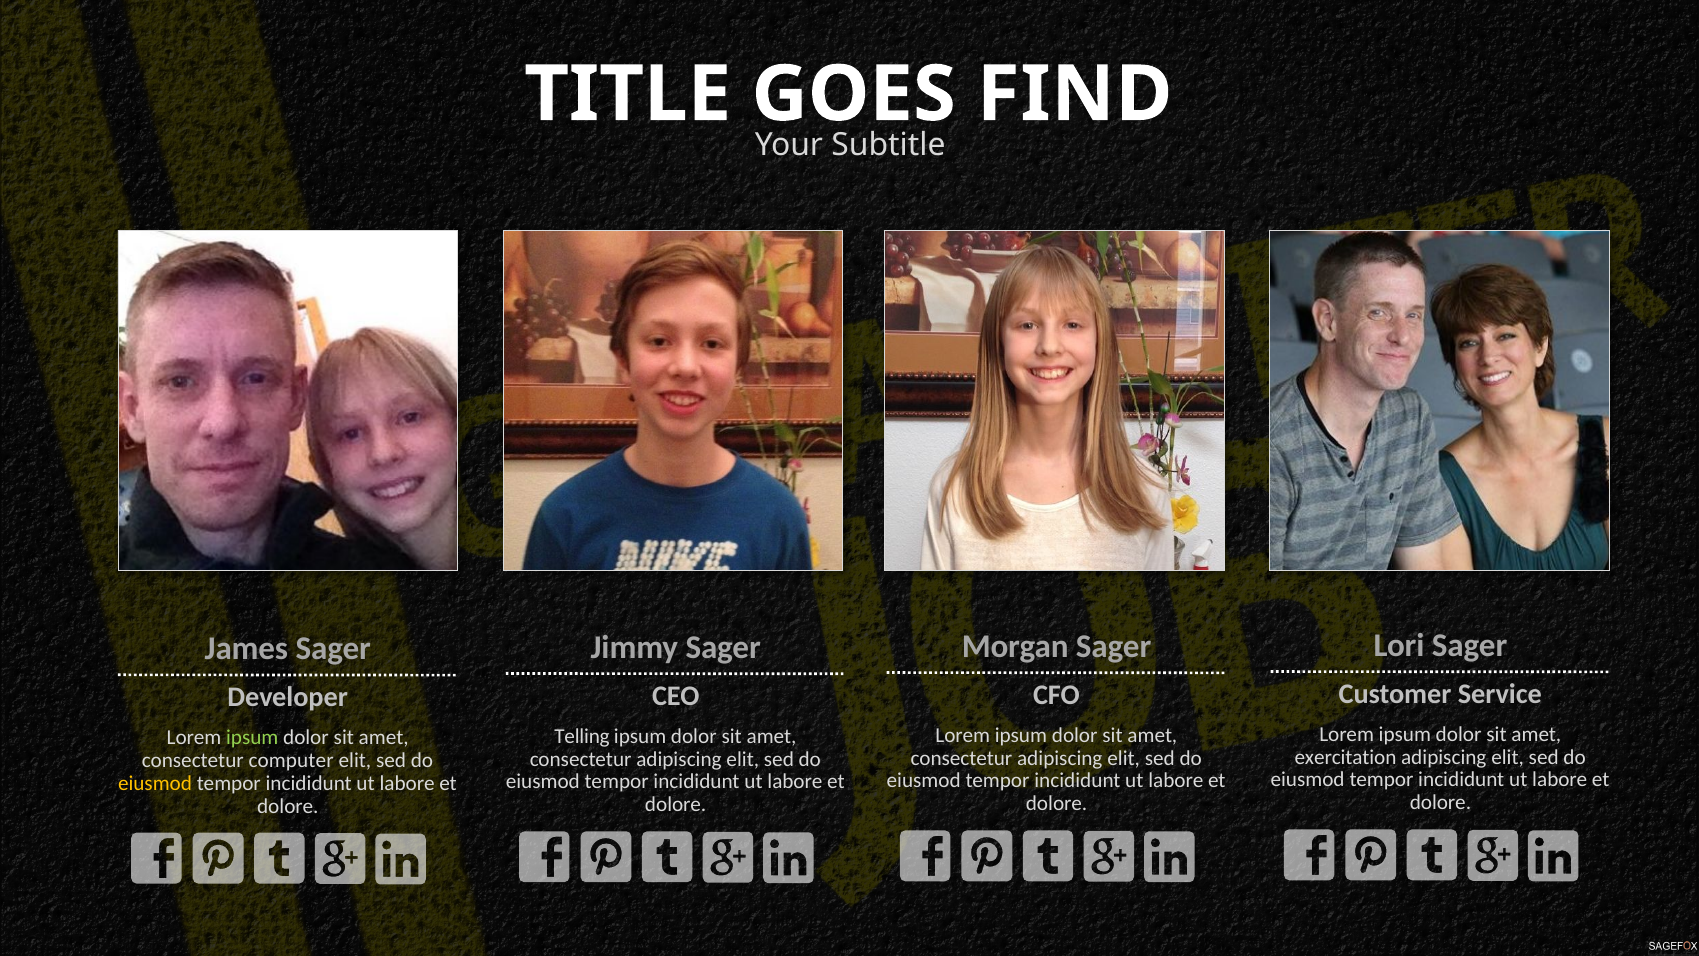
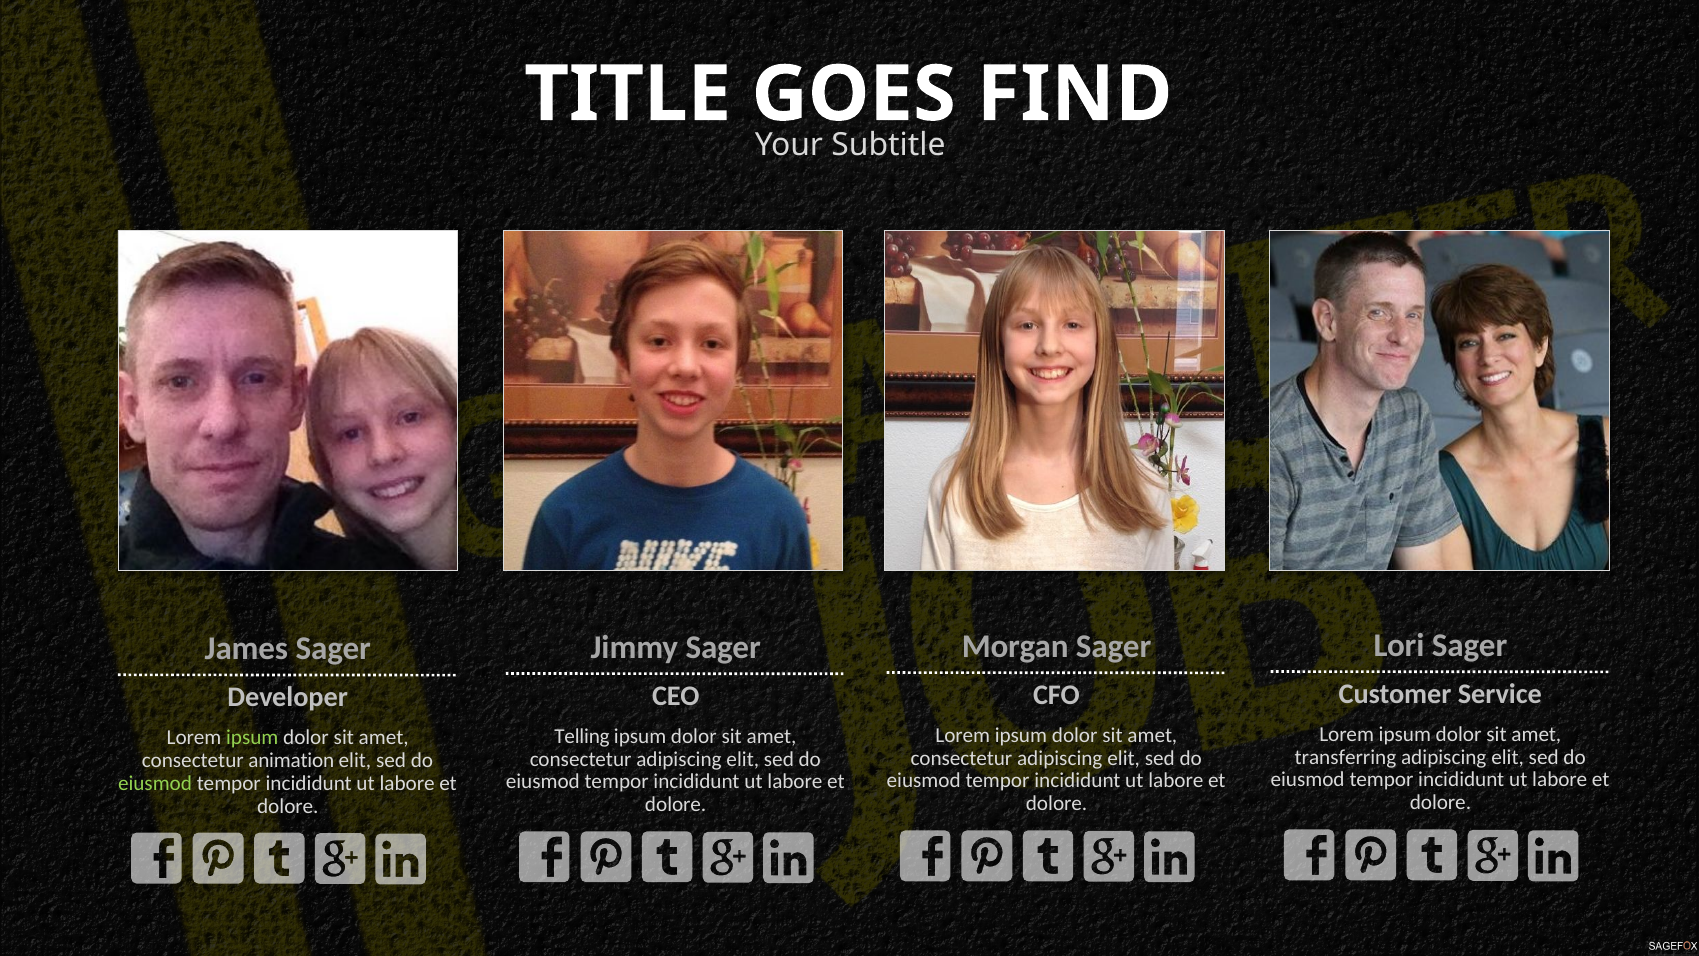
exercitation: exercitation -> transferring
computer: computer -> animation
eiusmod at (155, 783) colour: yellow -> light green
